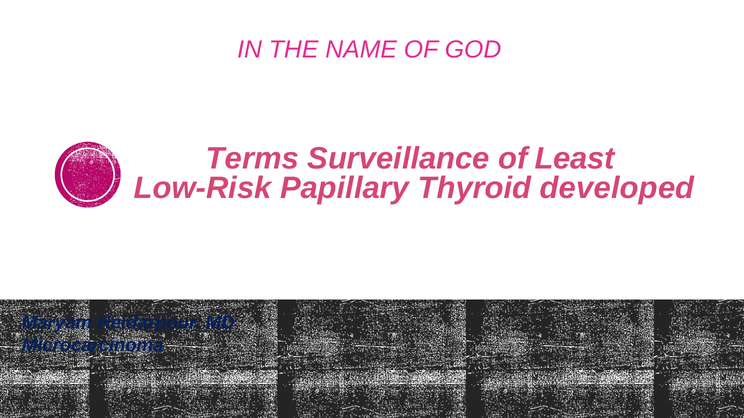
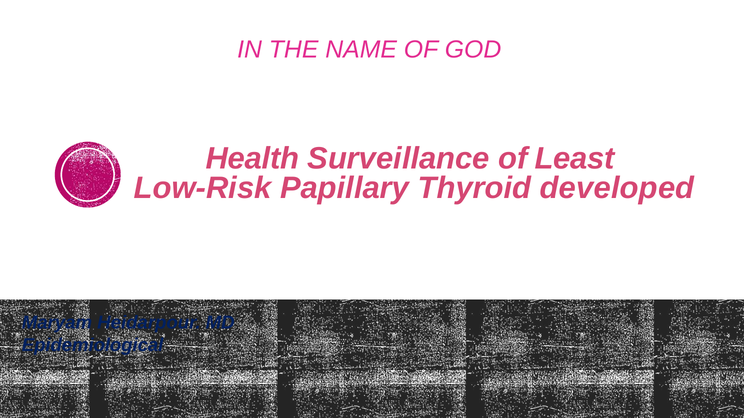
Terms: Terms -> Health
Microcarcinoma: Microcarcinoma -> Epidemiological
